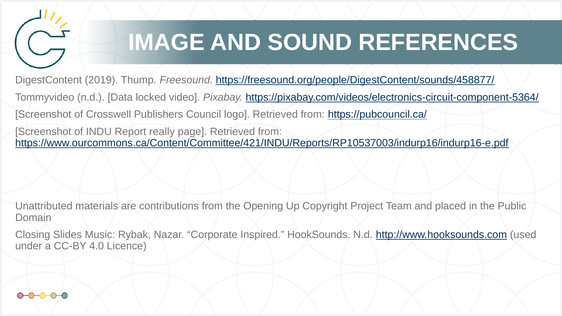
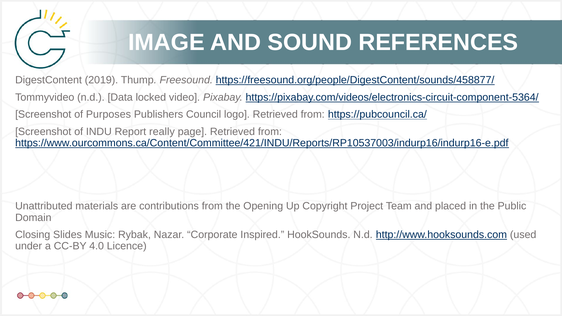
Crosswell: Crosswell -> Purposes
